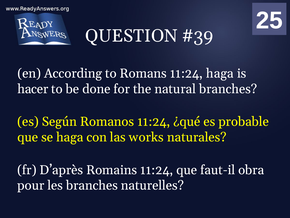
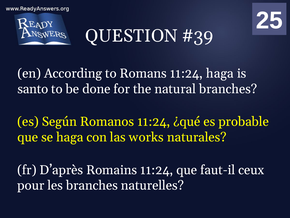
hacer: hacer -> santo
obra: obra -> ceux
